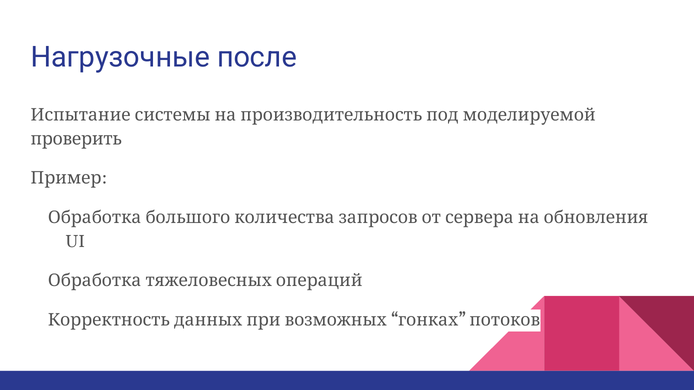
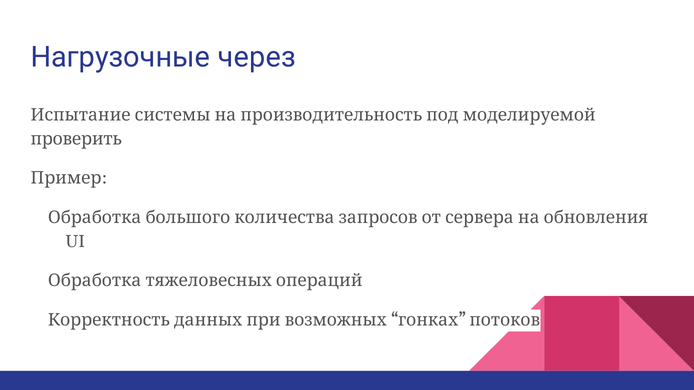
после: после -> через
